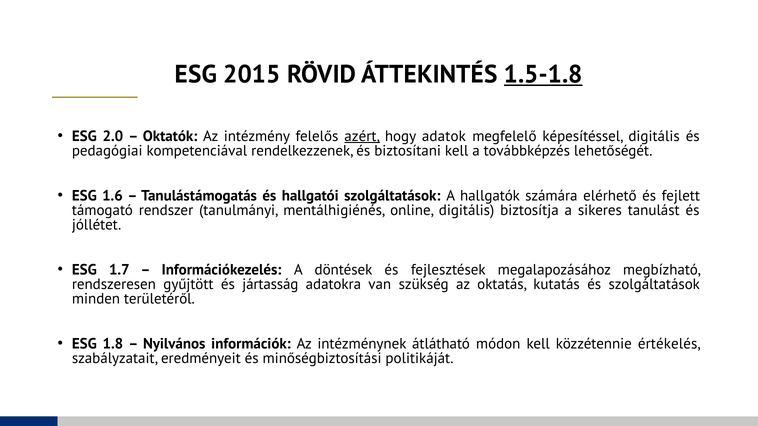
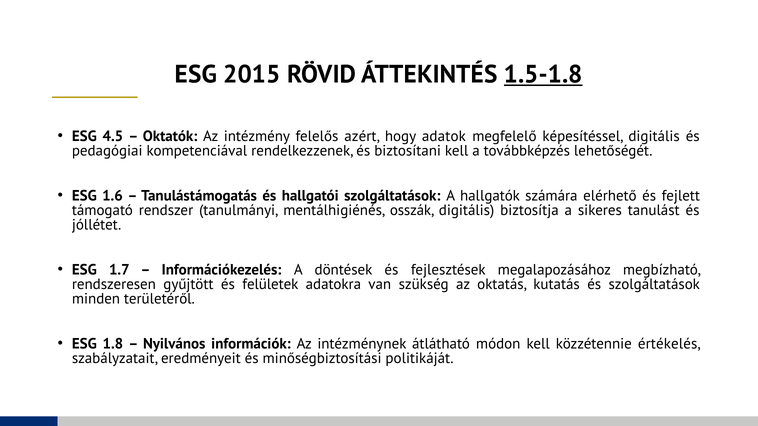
2.0: 2.0 -> 4.5
azért underline: present -> none
online: online -> osszák
jártasság: jártasság -> felületek
